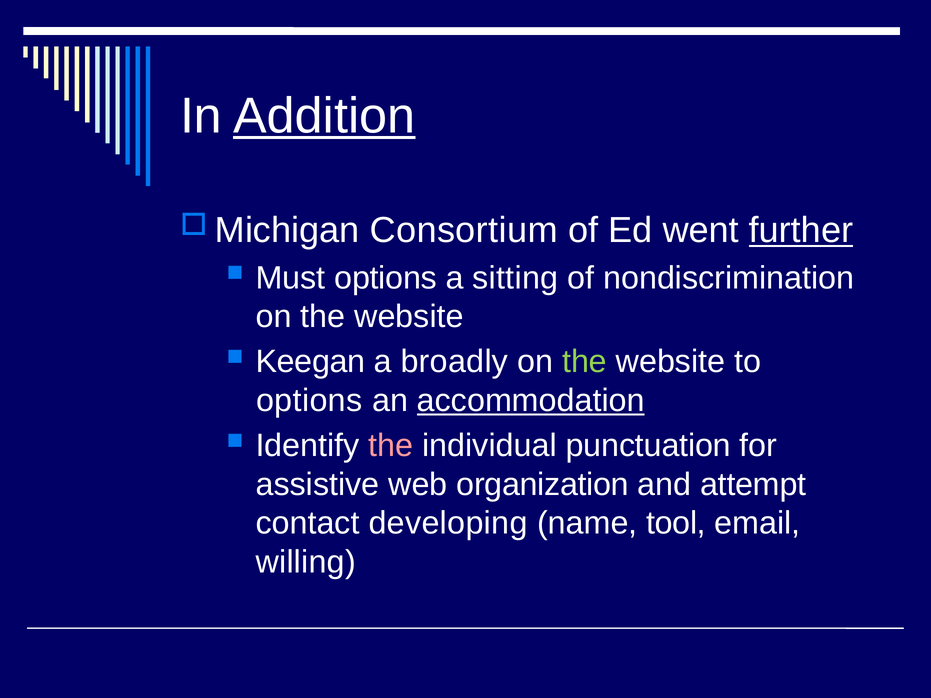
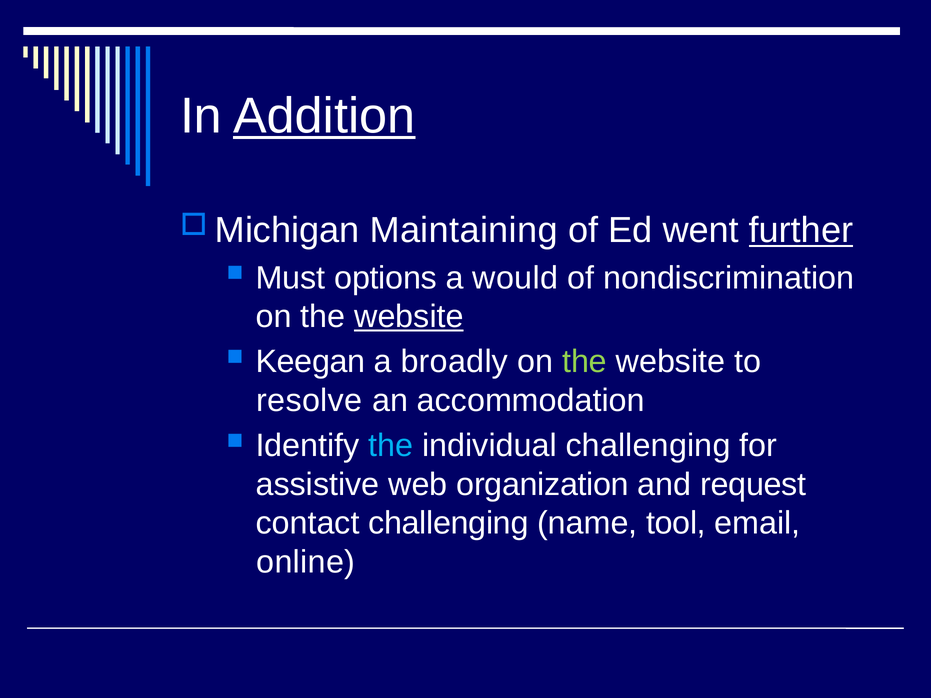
Consortium: Consortium -> Maintaining
sitting: sitting -> would
website at (409, 317) underline: none -> present
options at (309, 401): options -> resolve
accommodation underline: present -> none
the at (391, 446) colour: pink -> light blue
individual punctuation: punctuation -> challenging
attempt: attempt -> request
contact developing: developing -> challenging
willing: willing -> online
